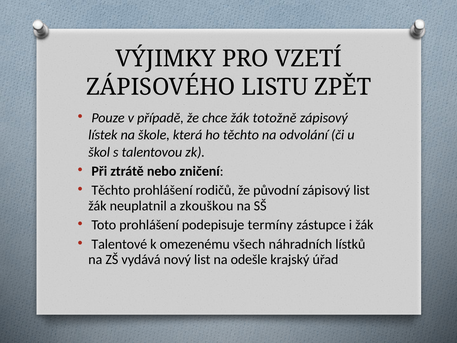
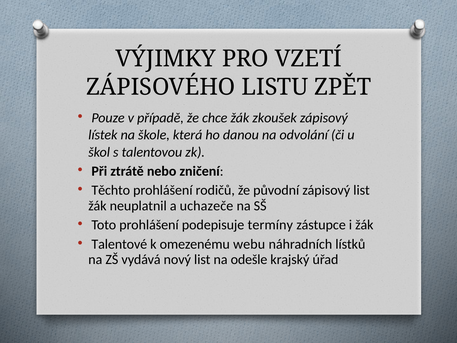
totožně: totožně -> zkoušek
ho těchto: těchto -> danou
zkouškou: zkouškou -> uchazeče
všech: všech -> webu
